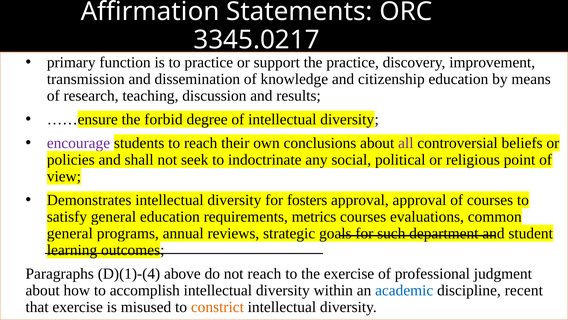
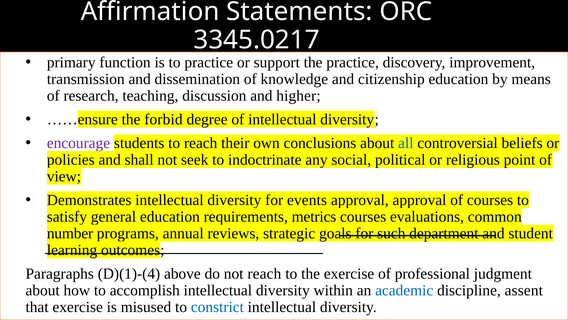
results: results -> higher
all colour: purple -> blue
fosters: fosters -> events
general at (70, 233): general -> number
recent: recent -> assent
constrict colour: orange -> blue
